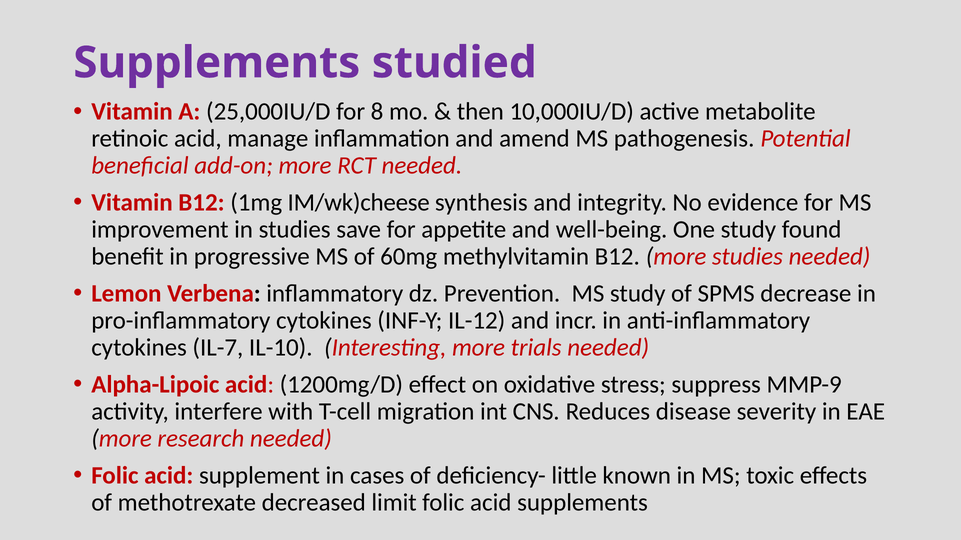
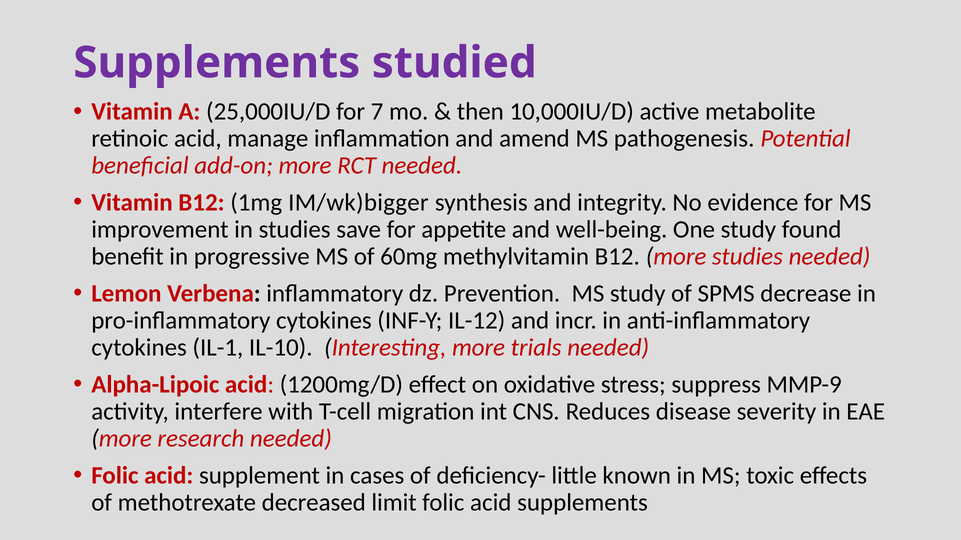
8: 8 -> 7
IM/wk)cheese: IM/wk)cheese -> IM/wk)bigger
IL-7: IL-7 -> IL-1
